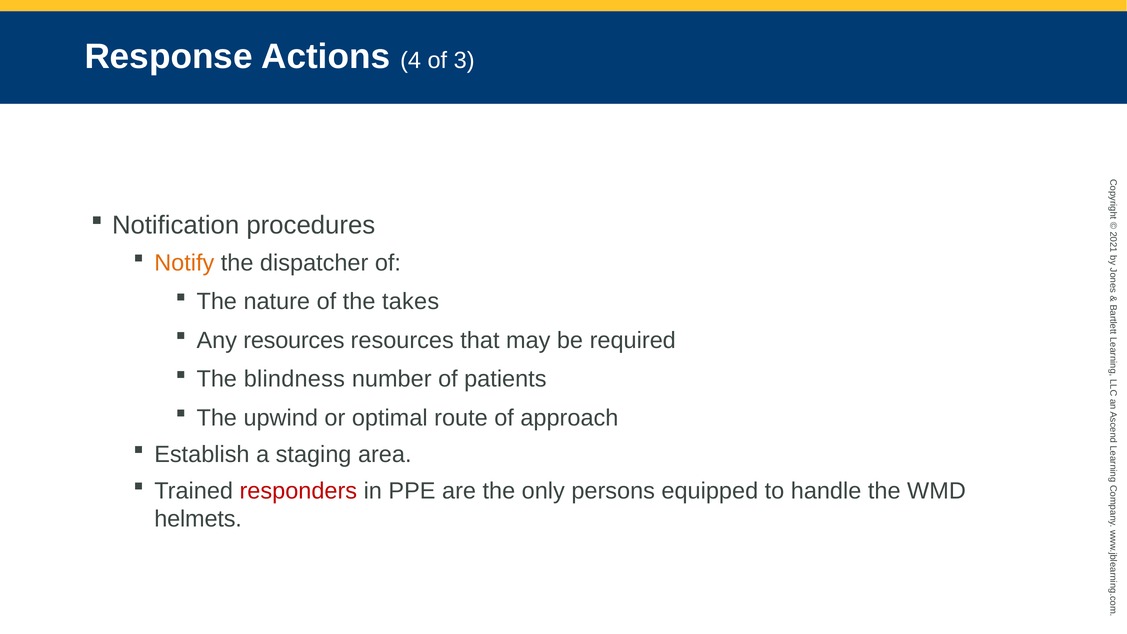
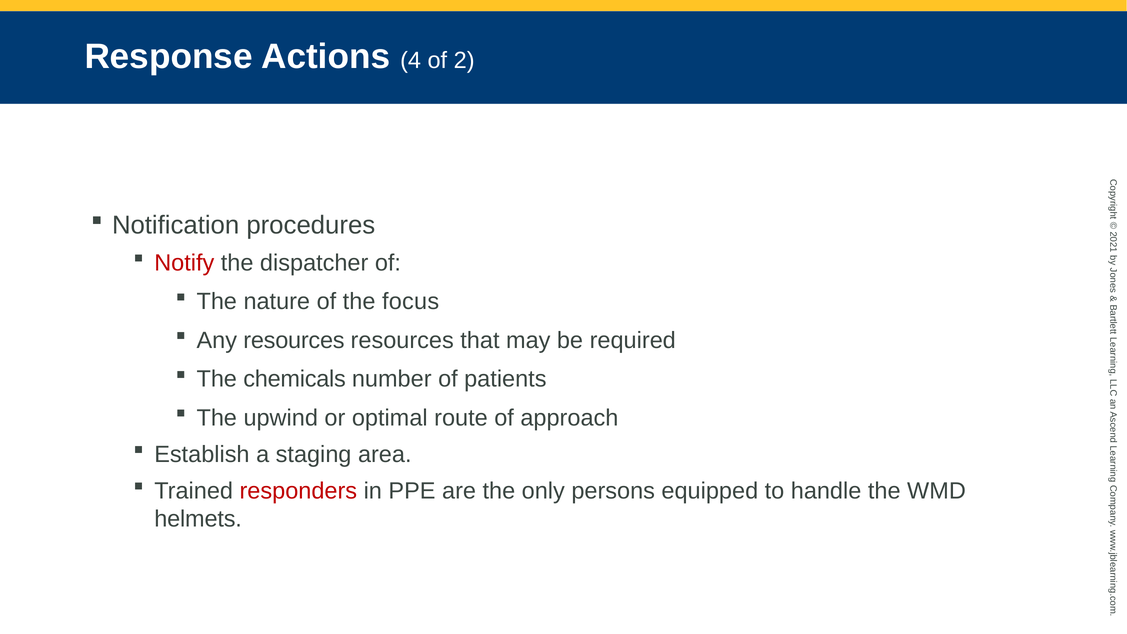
of 3: 3 -> 2
Notify colour: orange -> red
takes: takes -> focus
blindness: blindness -> chemicals
